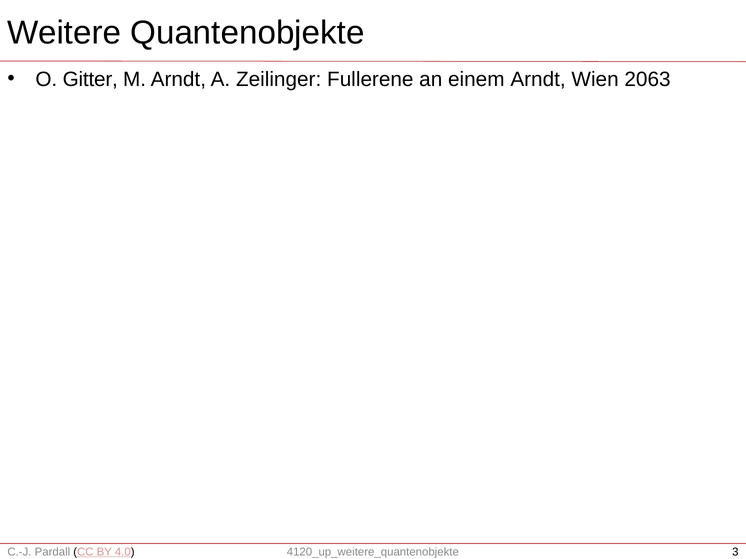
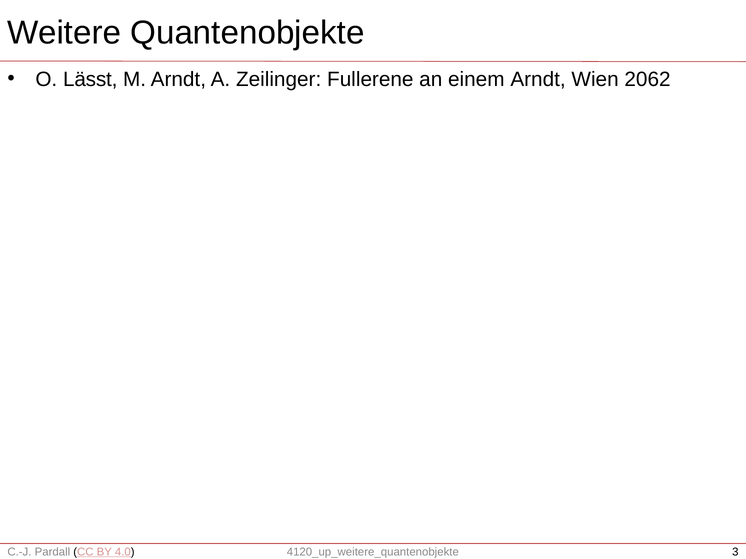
Gitter: Gitter -> Lässt
2063: 2063 -> 2062
